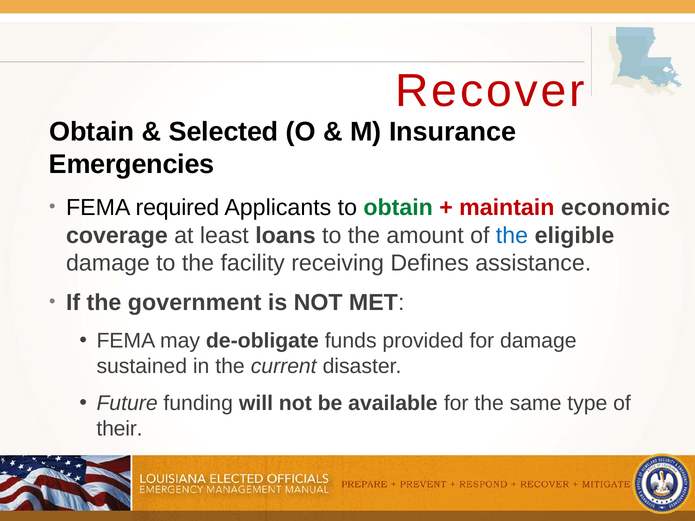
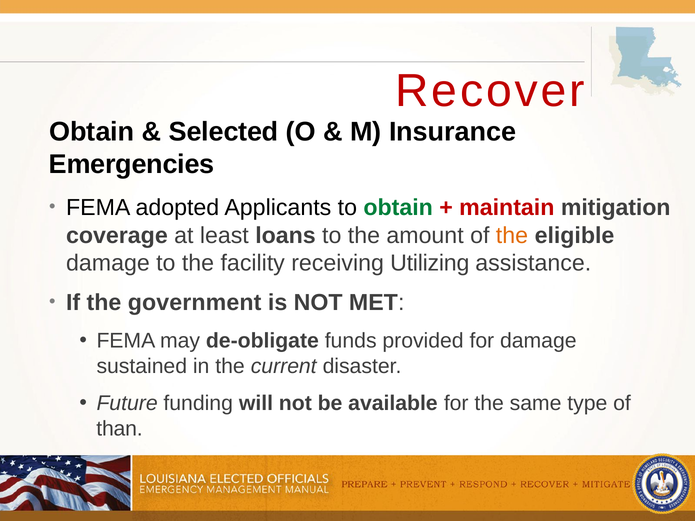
required: required -> adopted
economic: economic -> mitigation
the at (512, 236) colour: blue -> orange
Defines: Defines -> Utilizing
their: their -> than
